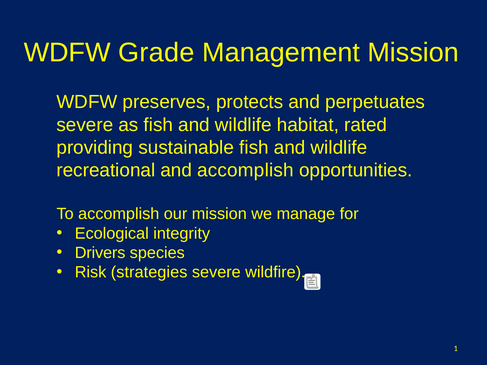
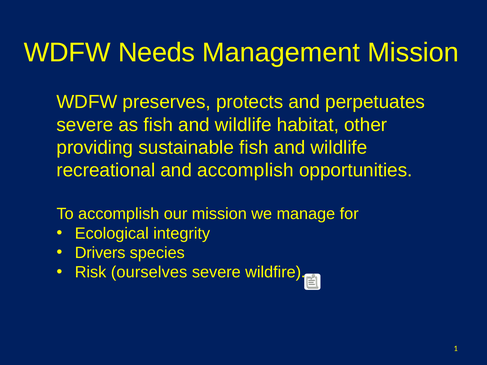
Grade: Grade -> Needs
rated: rated -> other
strategies: strategies -> ourselves
